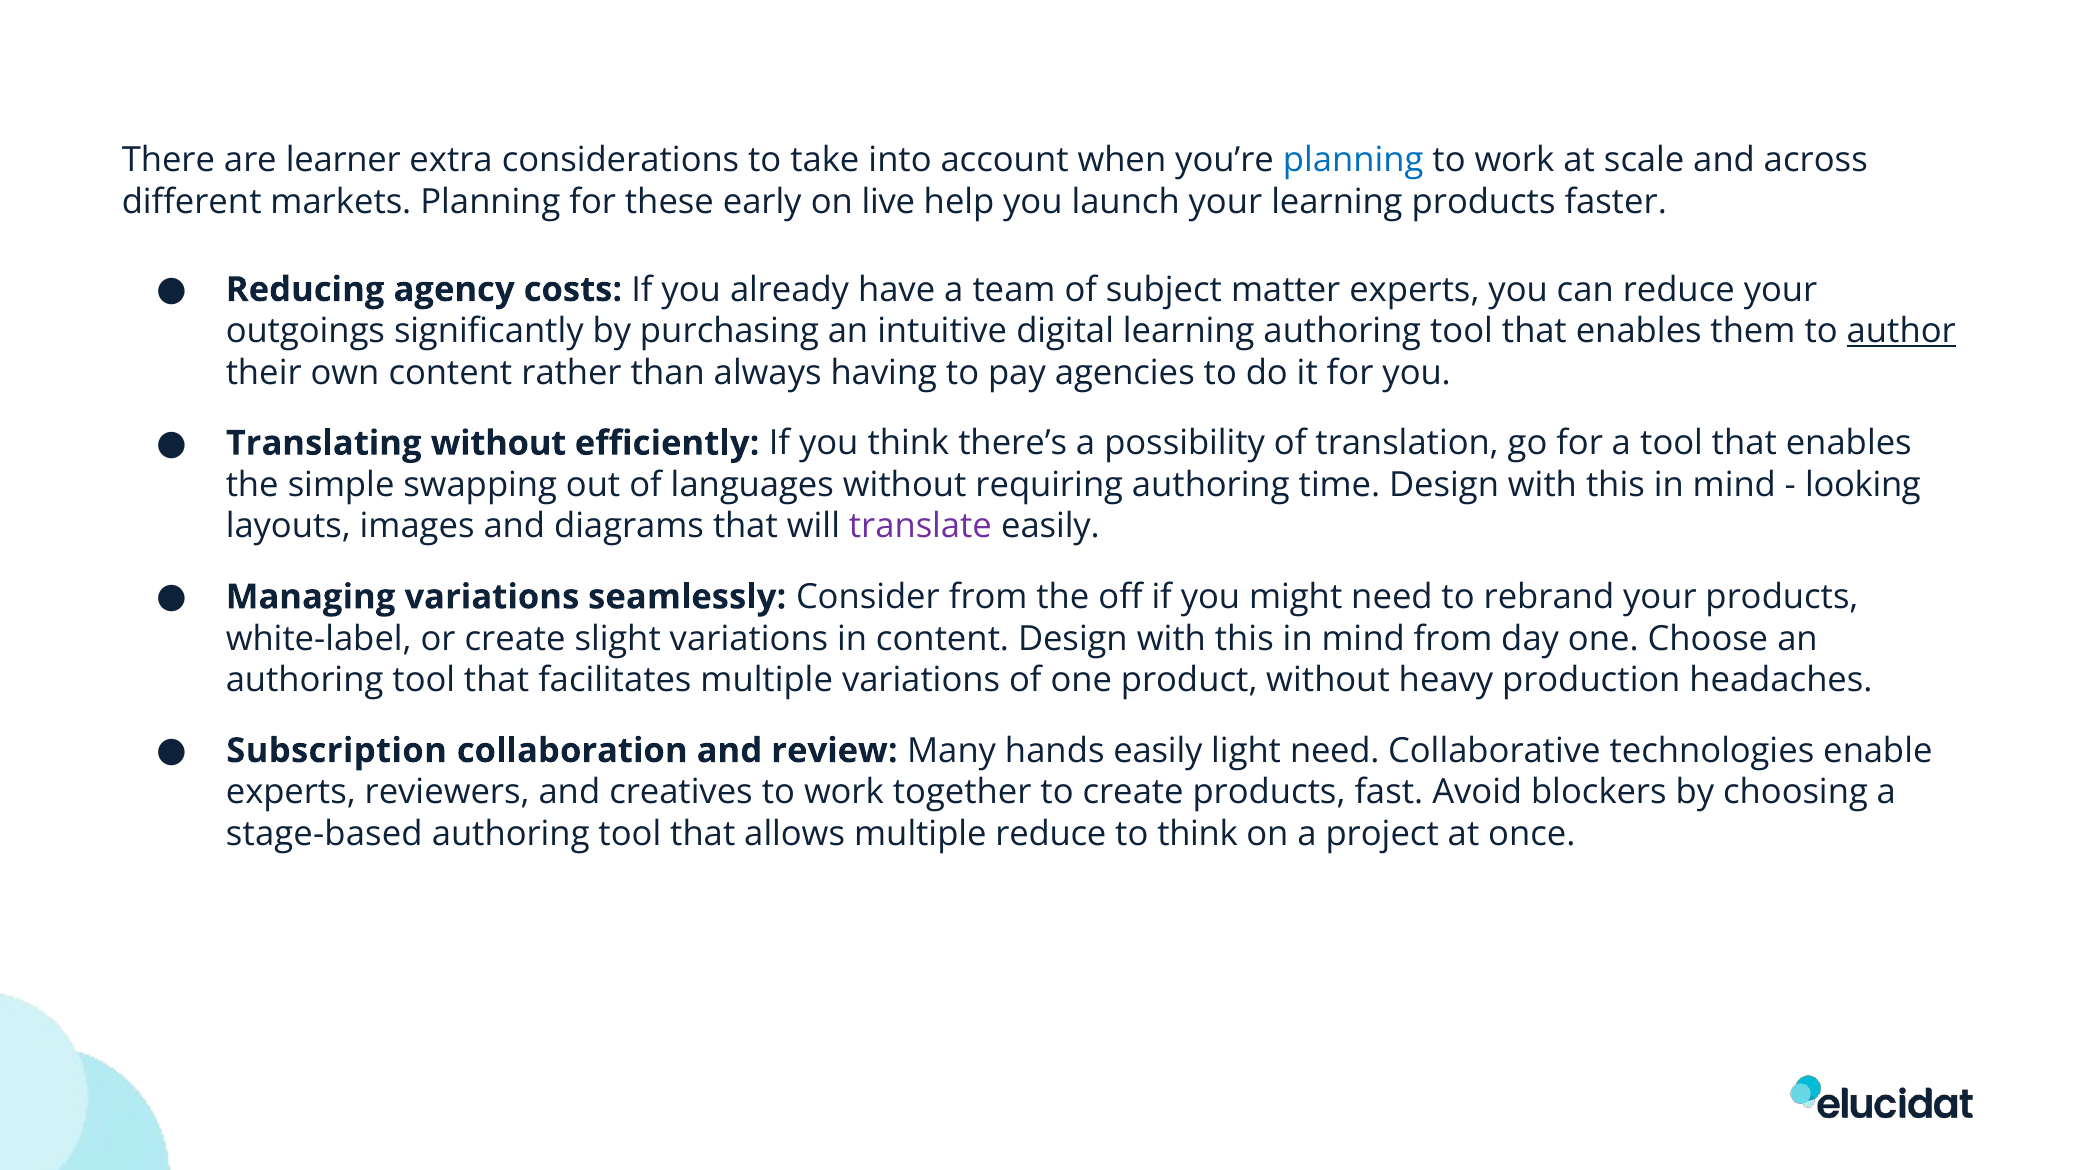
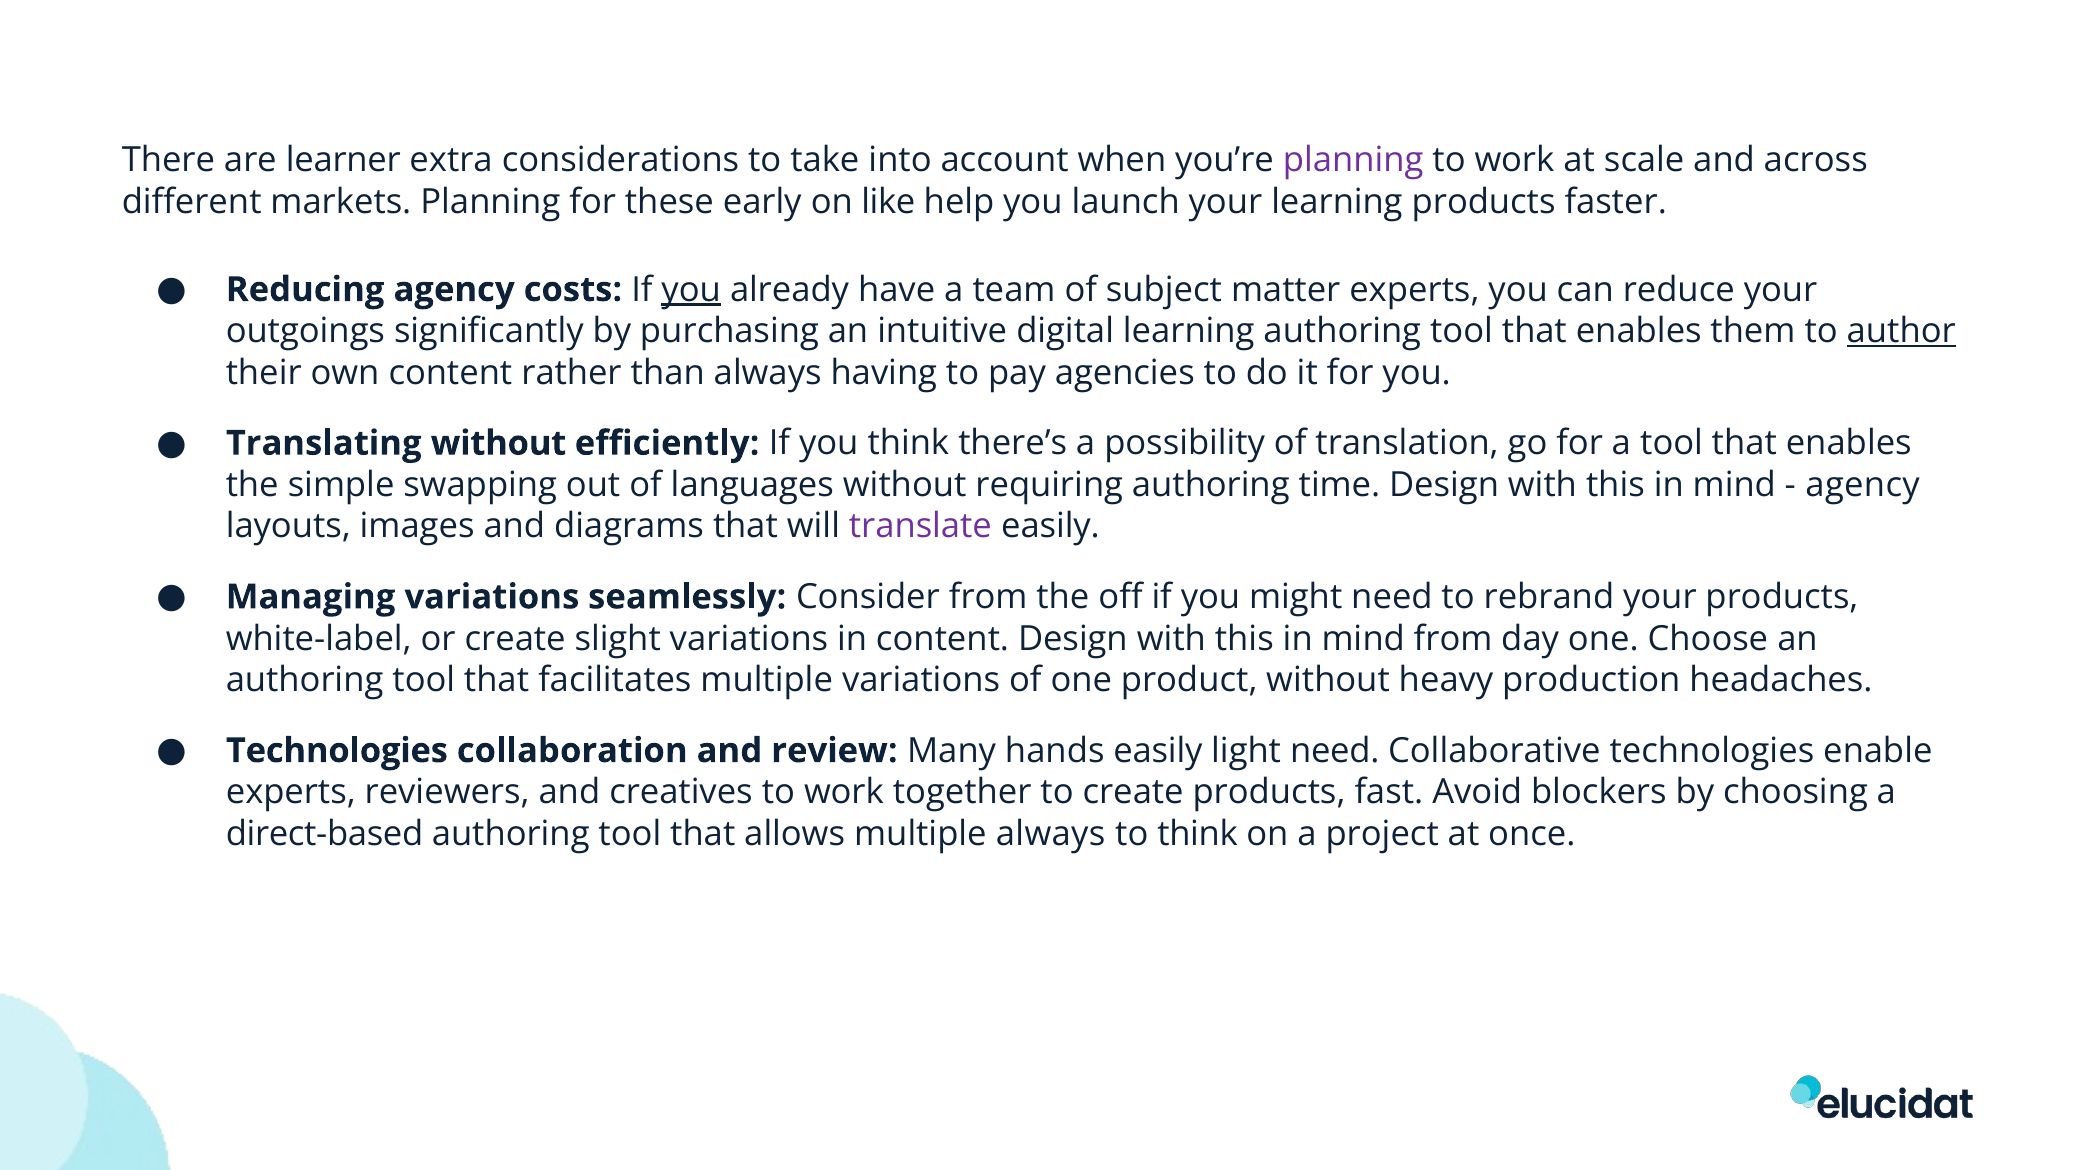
planning at (1353, 160) colour: blue -> purple
live: live -> like
you at (691, 290) underline: none -> present
looking at (1863, 485): looking -> agency
Subscription at (337, 751): Subscription -> Technologies
stage-based: stage-based -> direct-based
multiple reduce: reduce -> always
